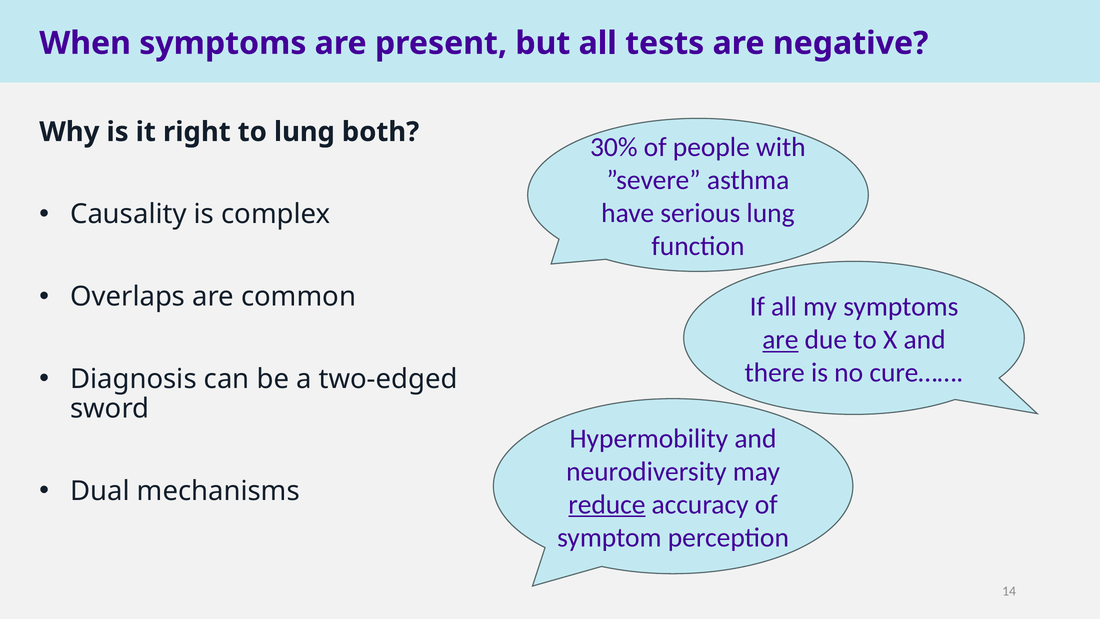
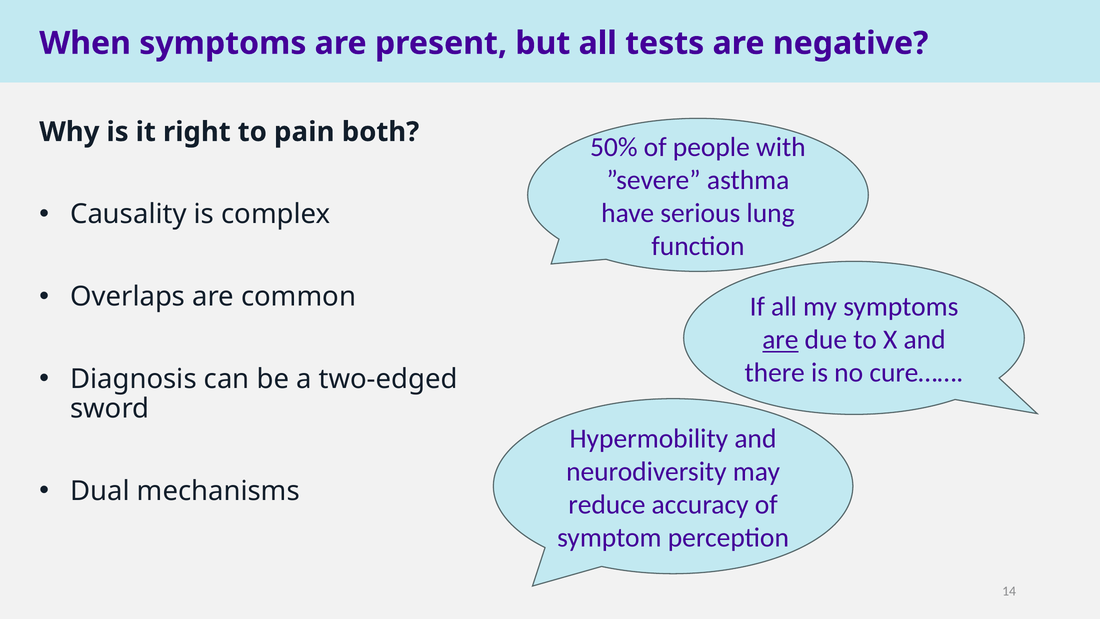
to lung: lung -> pain
30%: 30% -> 50%
reduce underline: present -> none
